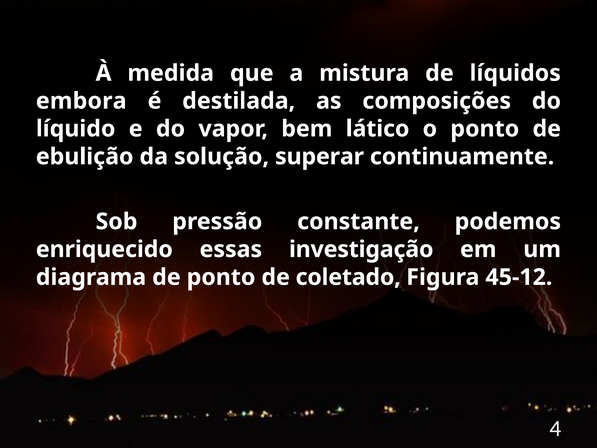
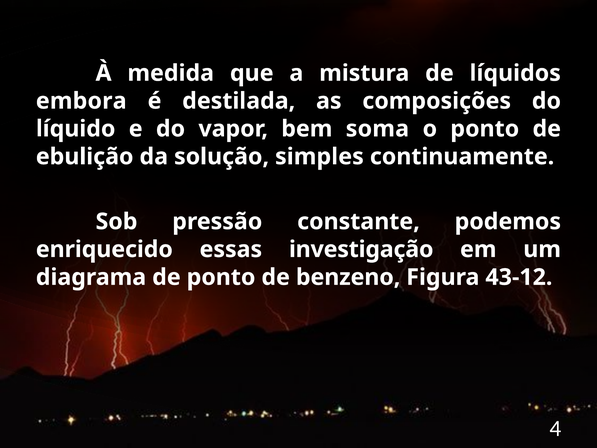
lático: lático -> soma
superar: superar -> simples
coletado: coletado -> benzeno
45-12: 45-12 -> 43-12
